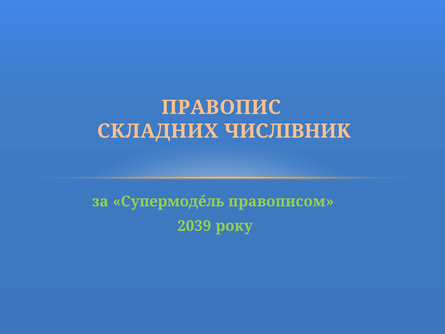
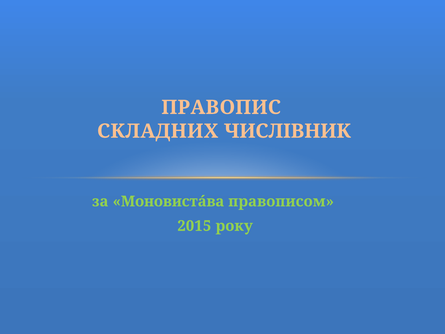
Супермодéль: Супермодéль -> Моновистáва
2039: 2039 -> 2015
